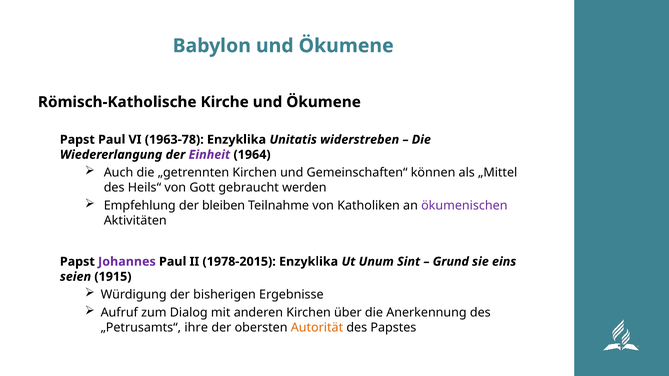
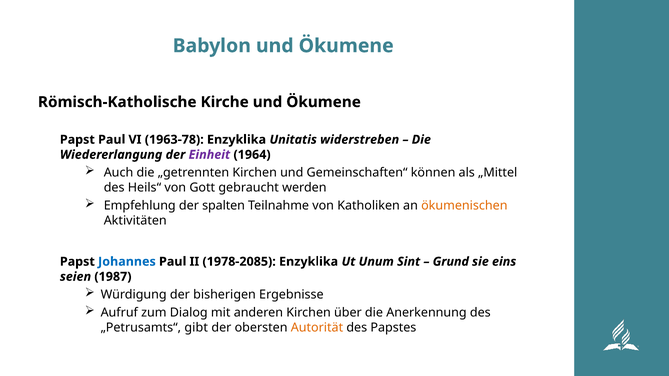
bleiben: bleiben -> spalten
ökumenischen colour: purple -> orange
Johannes colour: purple -> blue
1978-2015: 1978-2015 -> 1978-2085
1915: 1915 -> 1987
ihre: ihre -> gibt
